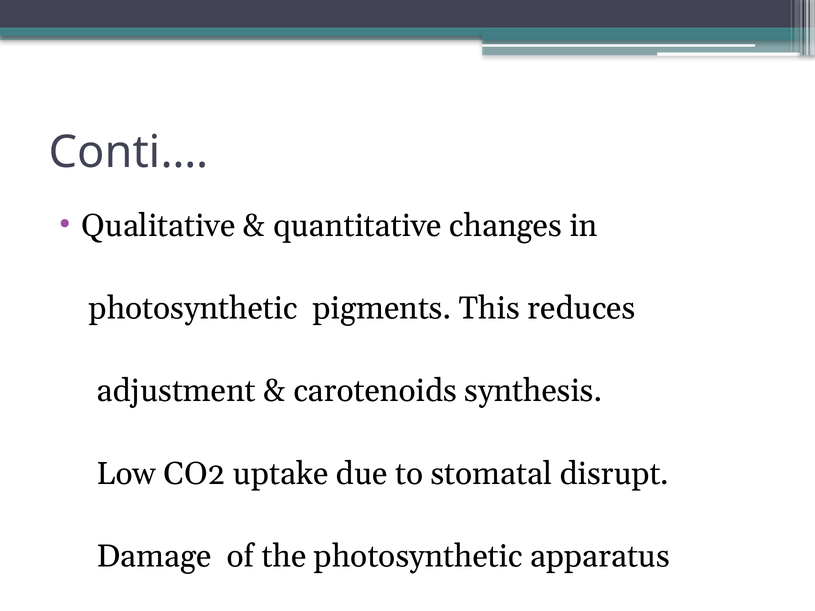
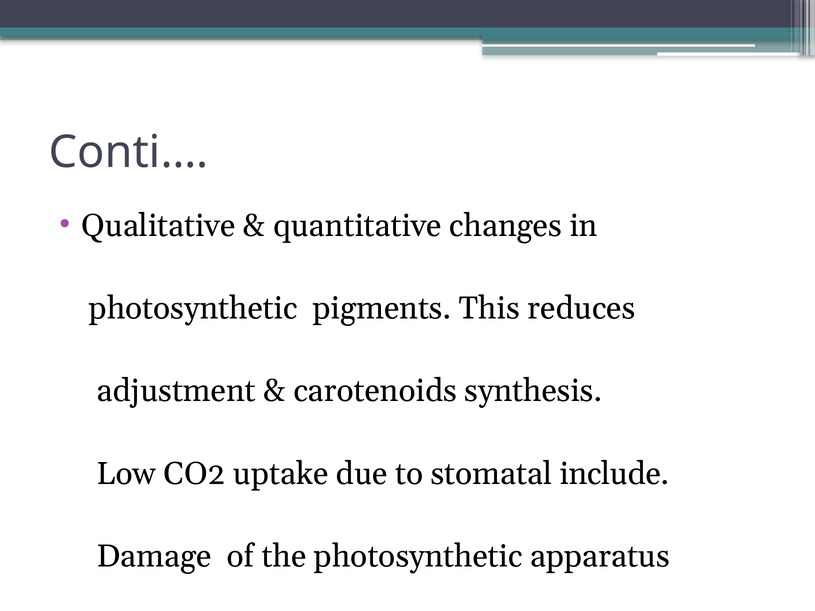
disrupt: disrupt -> include
